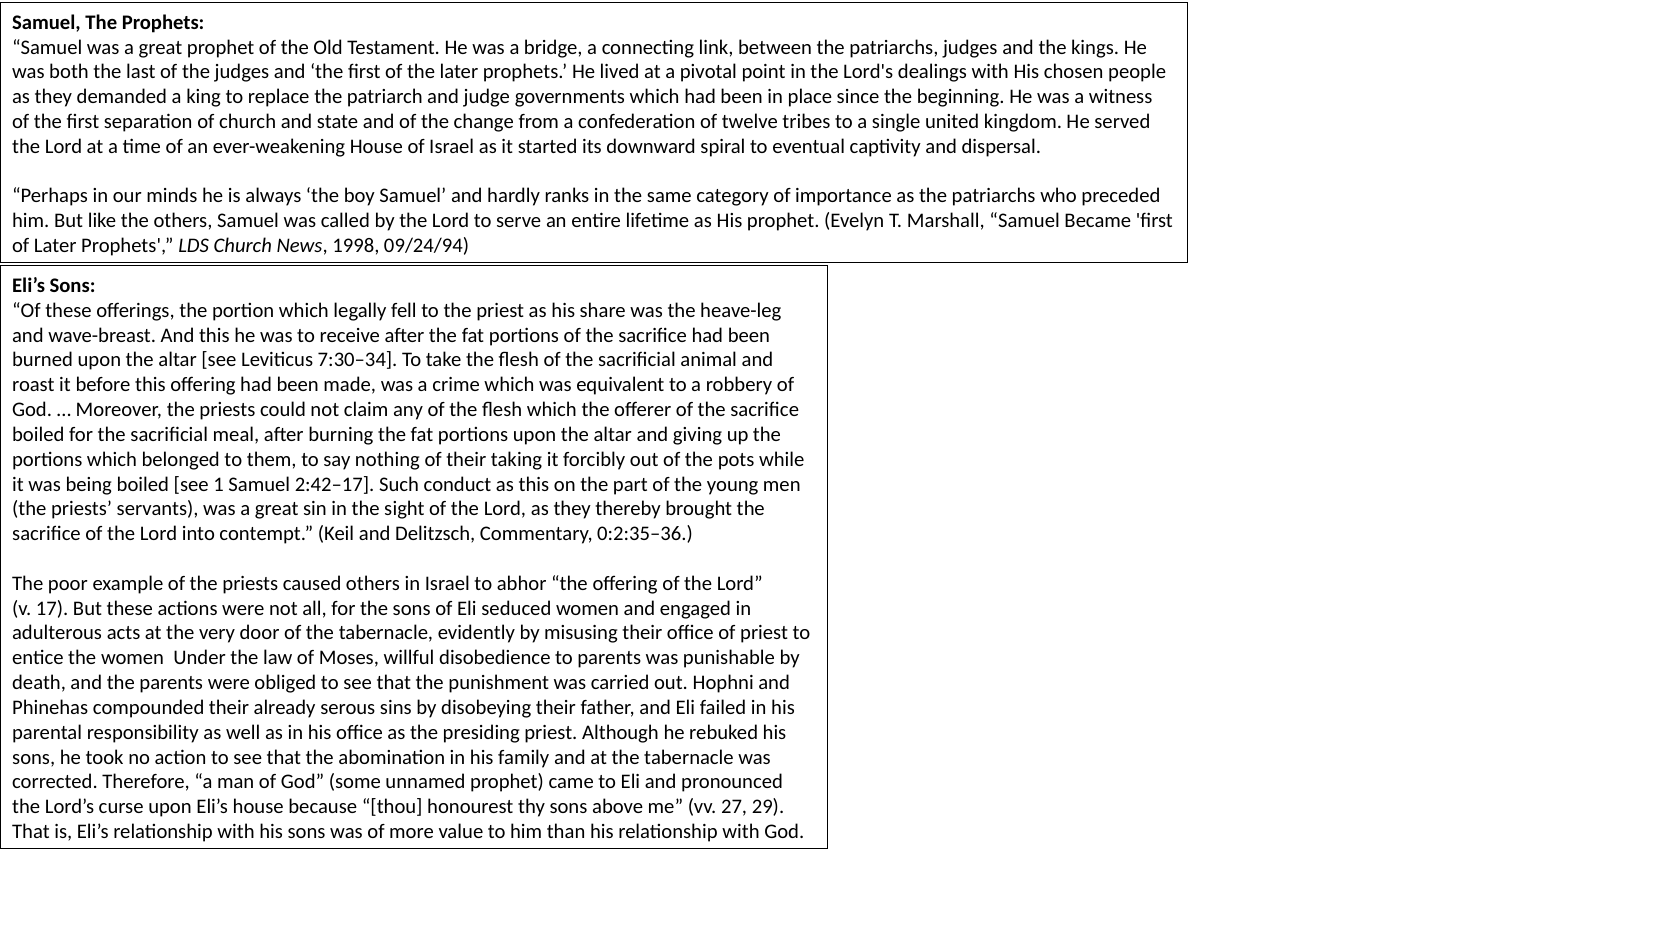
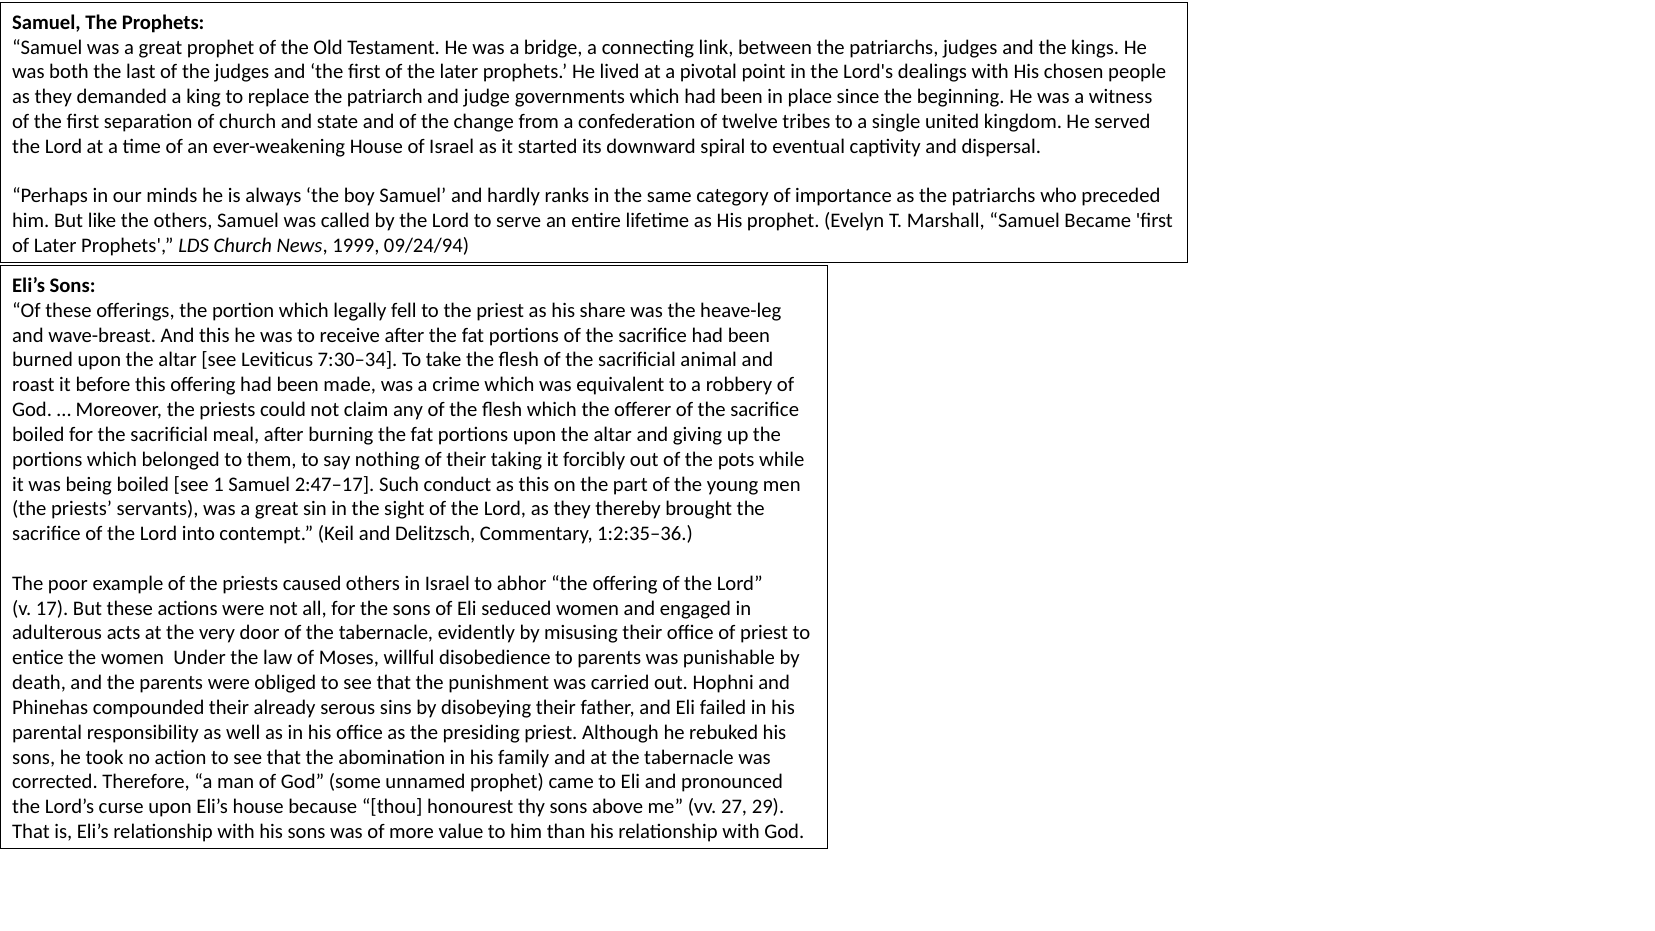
1998: 1998 -> 1999
2:42–17: 2:42–17 -> 2:47–17
0:2:35–36: 0:2:35–36 -> 1:2:35–36
